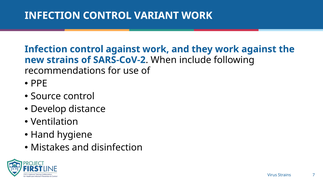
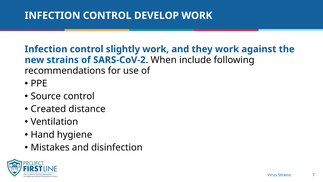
VARIANT: VARIANT -> DEVELOP
control against: against -> slightly
Develop: Develop -> Created
